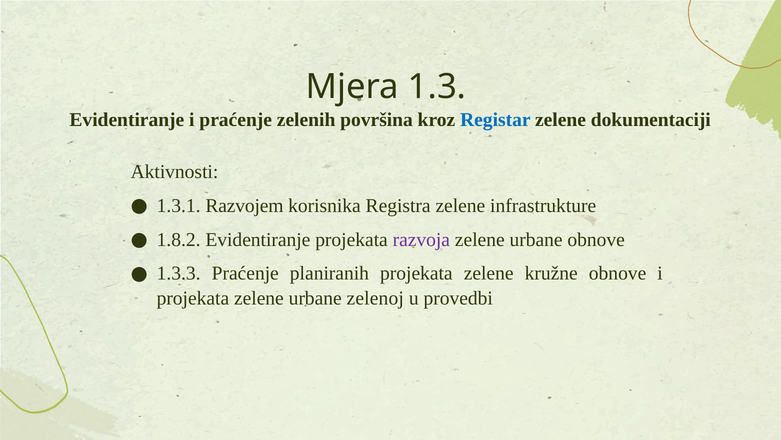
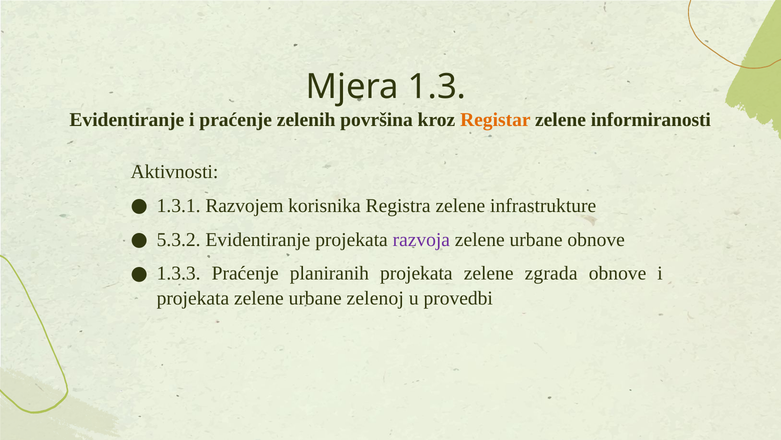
Registar colour: blue -> orange
dokumentaciji: dokumentaciji -> informiranosti
1.8.2: 1.8.2 -> 5.3.2
kružne: kružne -> zgrada
